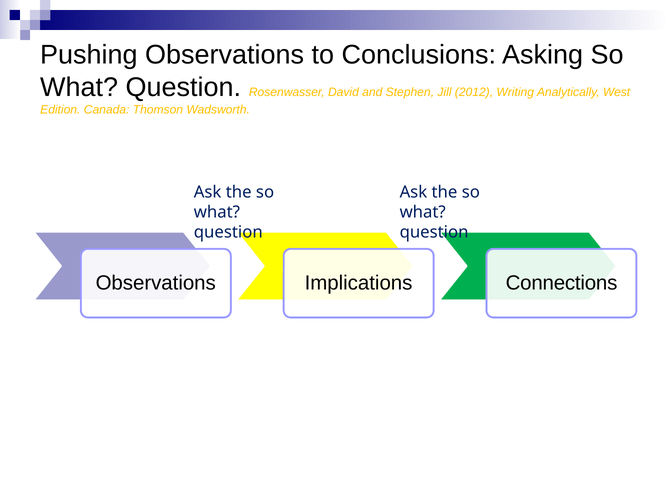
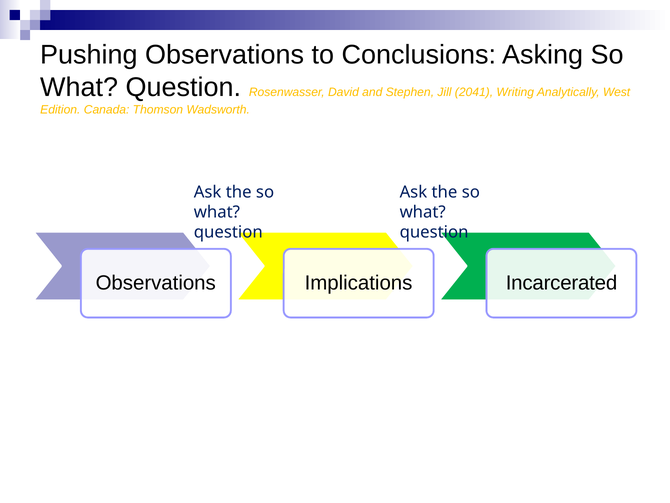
2012: 2012 -> 2041
Connections: Connections -> Incarcerated
